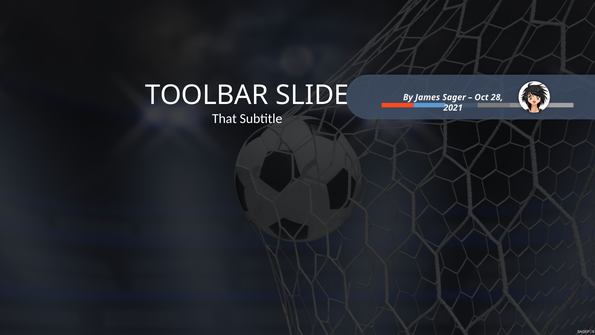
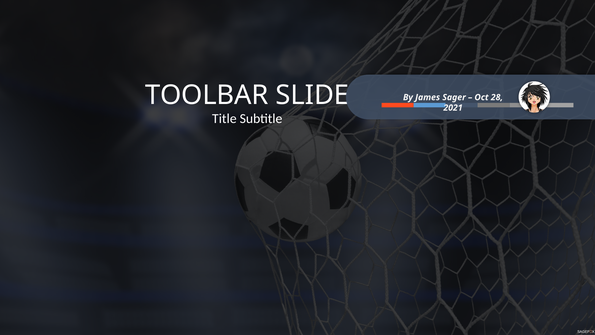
That: That -> Title
